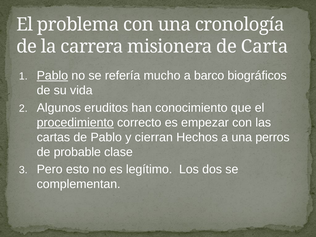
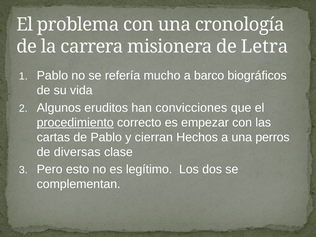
Carta: Carta -> Letra
Pablo at (52, 76) underline: present -> none
conocimiento: conocimiento -> convicciones
probable: probable -> diversas
